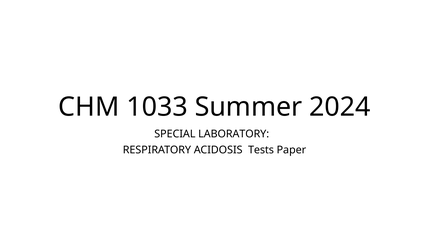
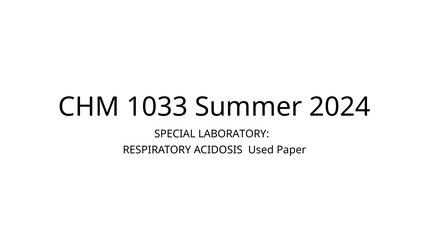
Tests: Tests -> Used
